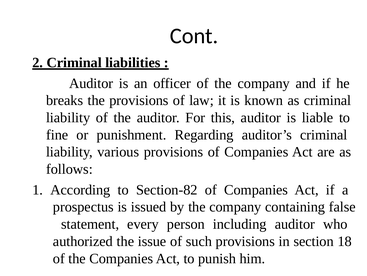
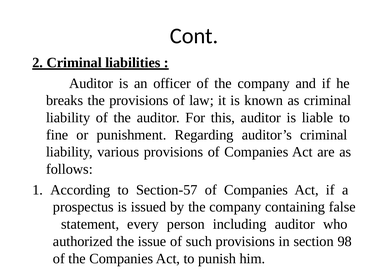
Section-82: Section-82 -> Section-57
18: 18 -> 98
